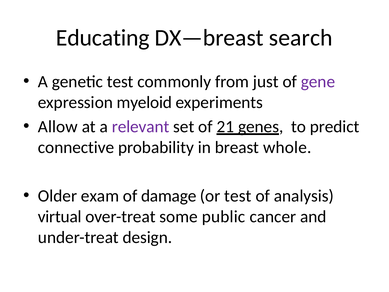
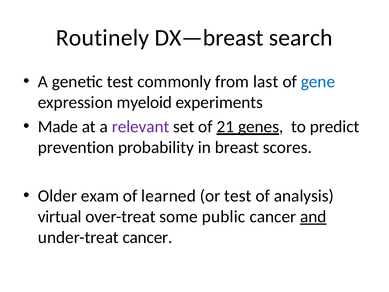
Educating: Educating -> Routinely
just: just -> last
gene colour: purple -> blue
Allow: Allow -> Made
connective: connective -> prevention
whole: whole -> scores
damage: damage -> learned
and underline: none -> present
under-treat design: design -> cancer
